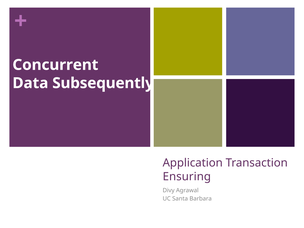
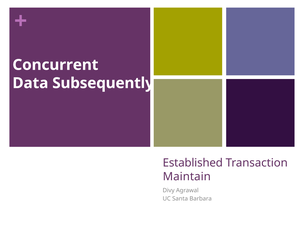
Application: Application -> Established
Ensuring: Ensuring -> Maintain
